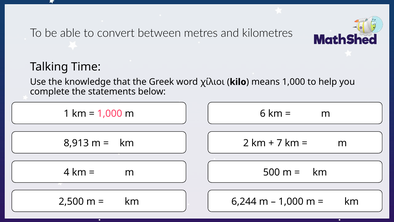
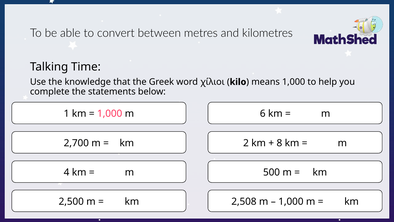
8,913: 8,913 -> 2,700
7: 7 -> 8
6,244: 6,244 -> 2,508
